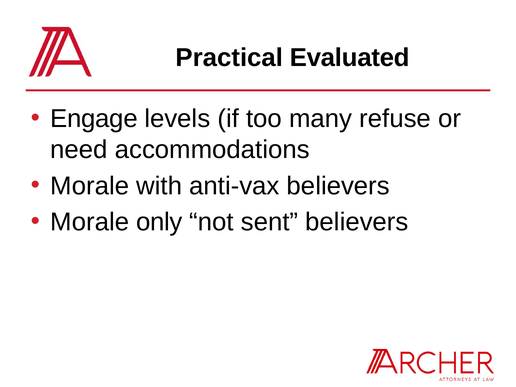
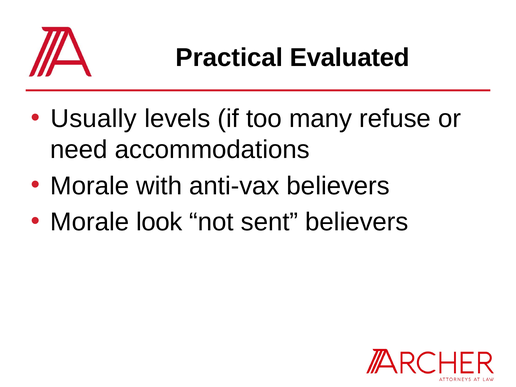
Engage: Engage -> Usually
only: only -> look
